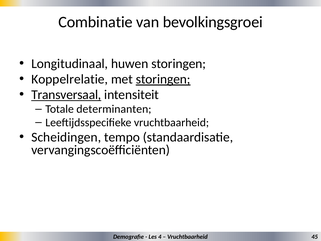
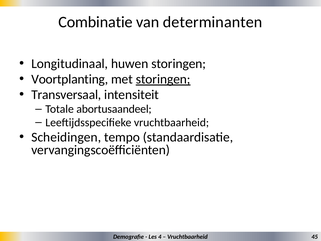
bevolkingsgroei: bevolkingsgroei -> determinanten
Koppelrelatie: Koppelrelatie -> Voortplanting
Transversaal underline: present -> none
determinanten: determinanten -> abortusaandeel
